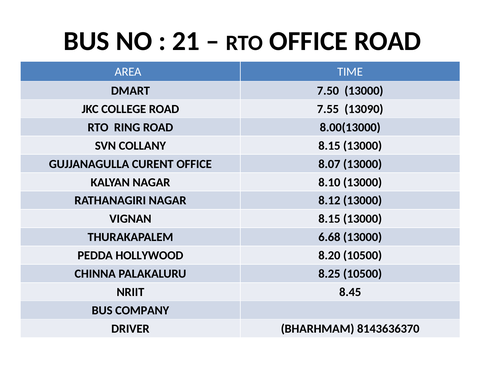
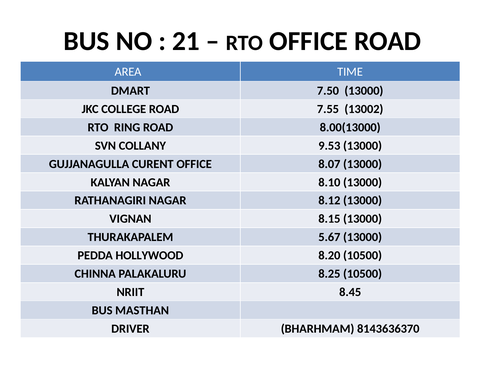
13090: 13090 -> 13002
COLLANY 8.15: 8.15 -> 9.53
6.68: 6.68 -> 5.67
COMPANY: COMPANY -> MASTHAN
